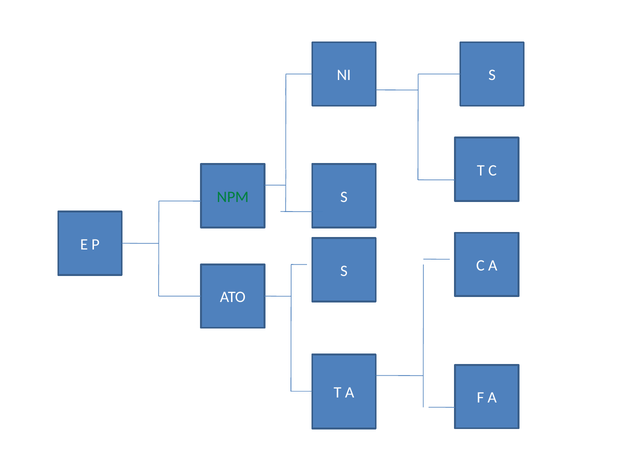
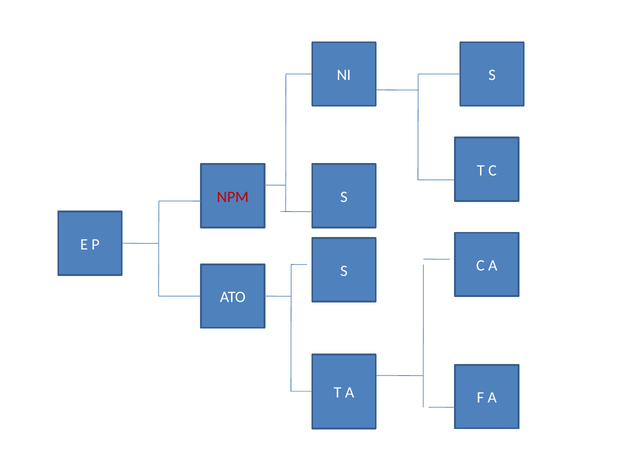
NPM colour: green -> red
